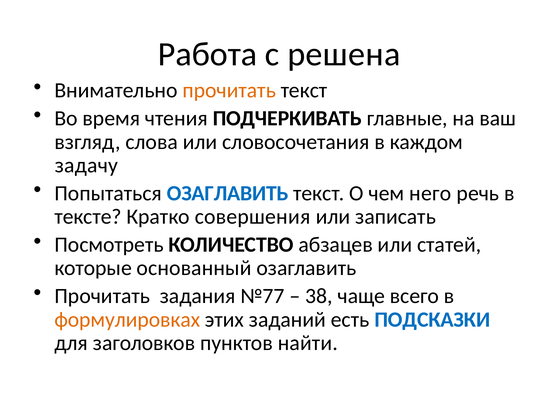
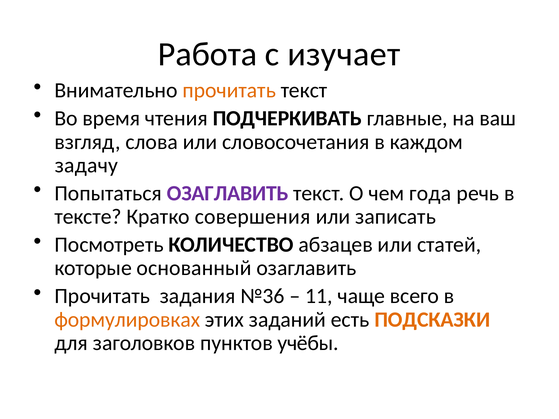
решена: решена -> изучает
ОЗАГЛАВИТЬ at (228, 193) colour: blue -> purple
него: него -> года
№77: №77 -> №36
38: 38 -> 11
ПОДСКАЗКИ colour: blue -> orange
найти: найти -> учёбы
